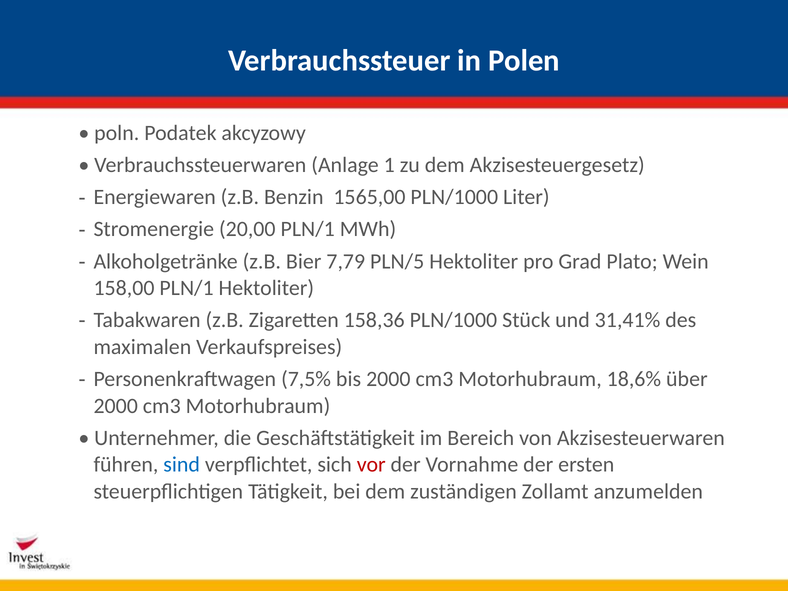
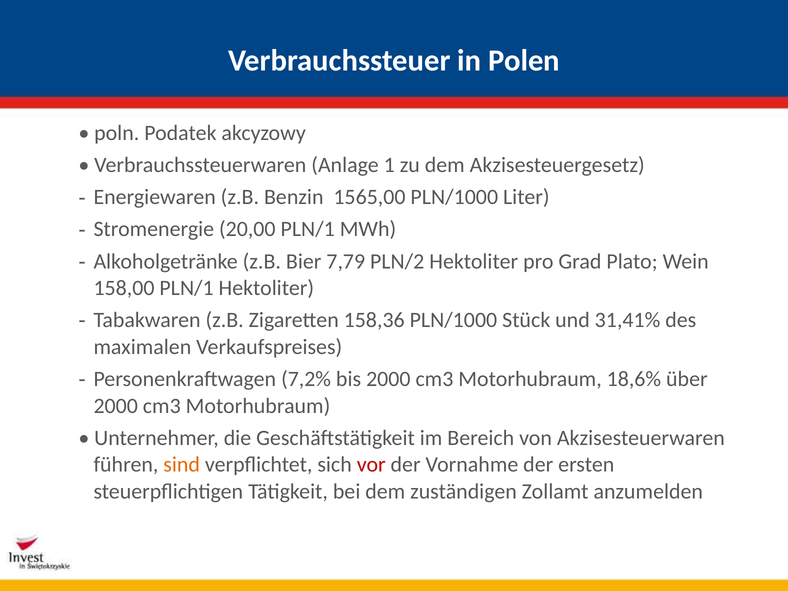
PLN/5: PLN/5 -> PLN/2
7,5%: 7,5% -> 7,2%
sind colour: blue -> orange
